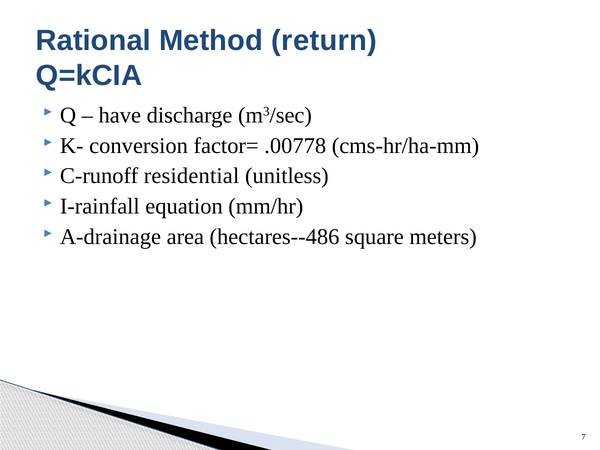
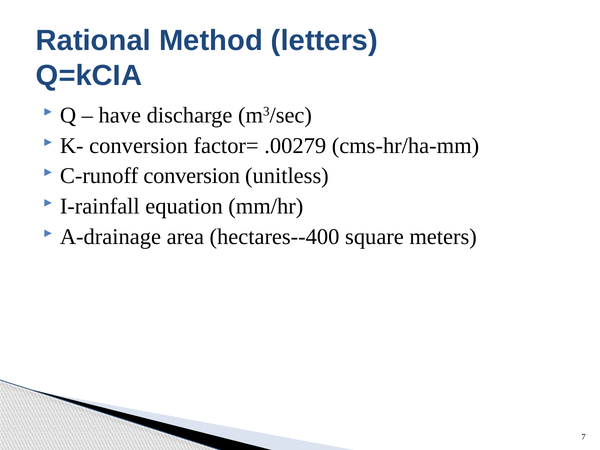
return: return -> letters
.00778: .00778 -> .00279
C-runoff residential: residential -> conversion
hectares--486: hectares--486 -> hectares--400
